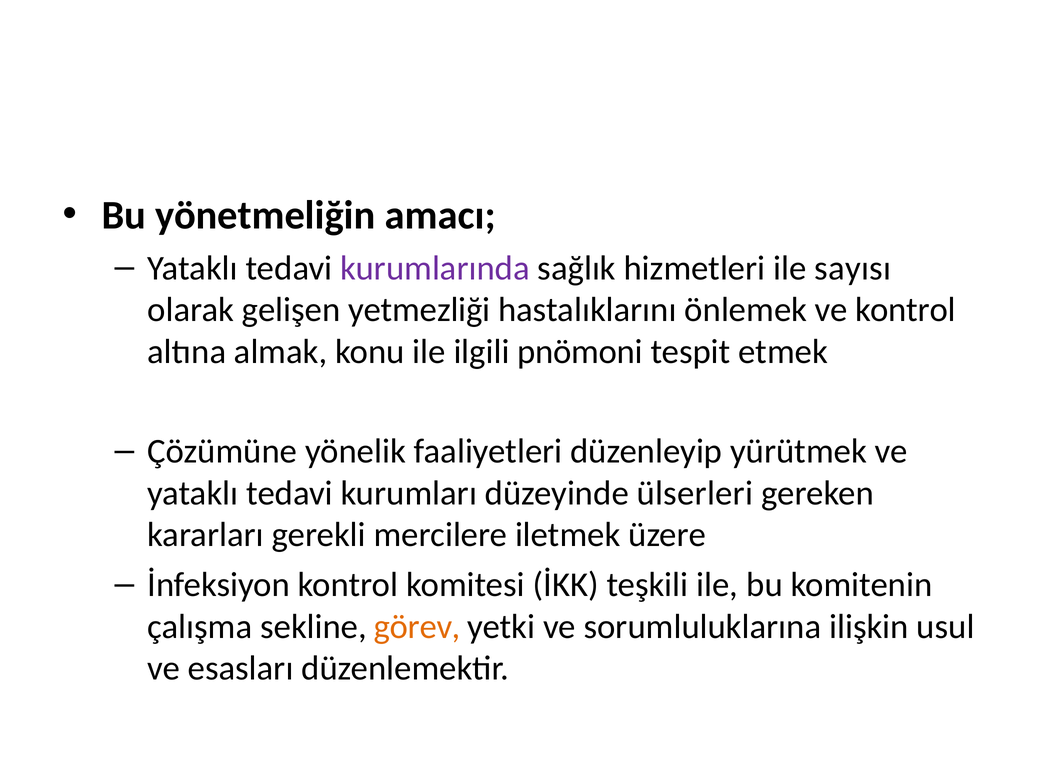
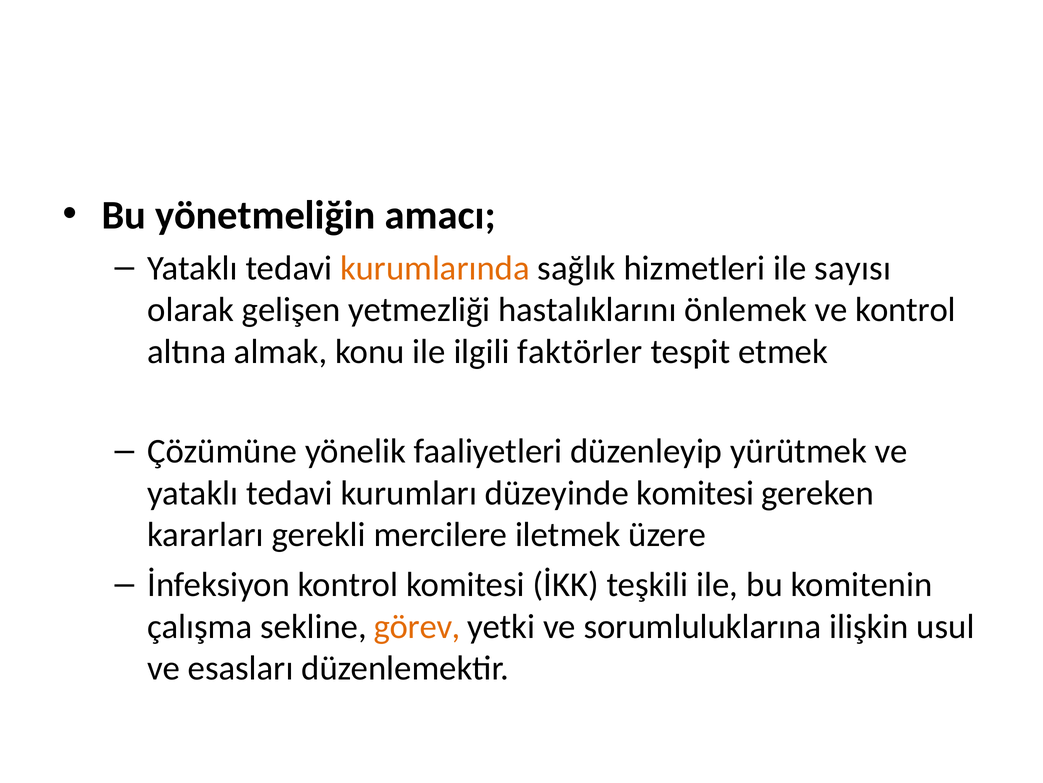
kurumlarında colour: purple -> orange
pnömoni: pnömoni -> faktörler
düzeyinde ülserleri: ülserleri -> komitesi
